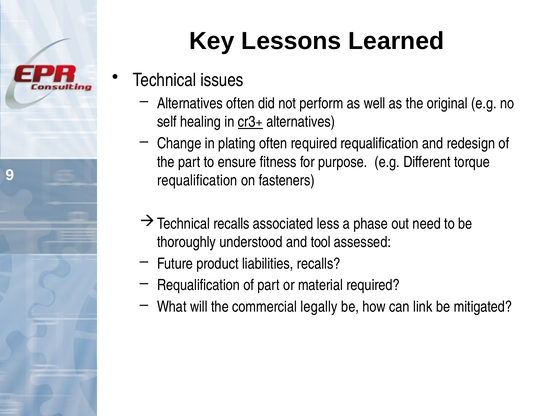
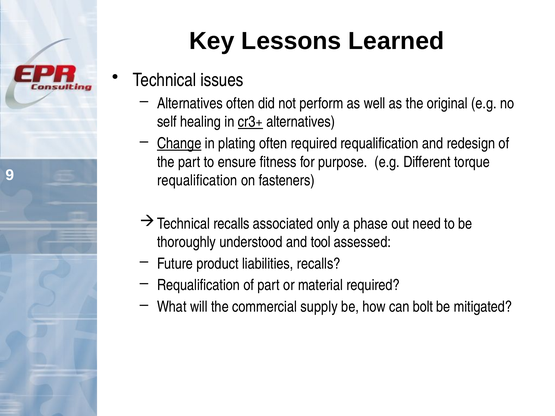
Change underline: none -> present
less: less -> only
legally: legally -> supply
link: link -> bolt
